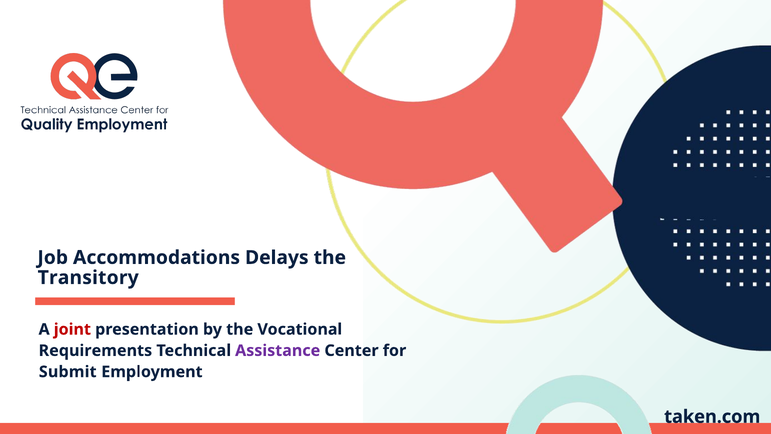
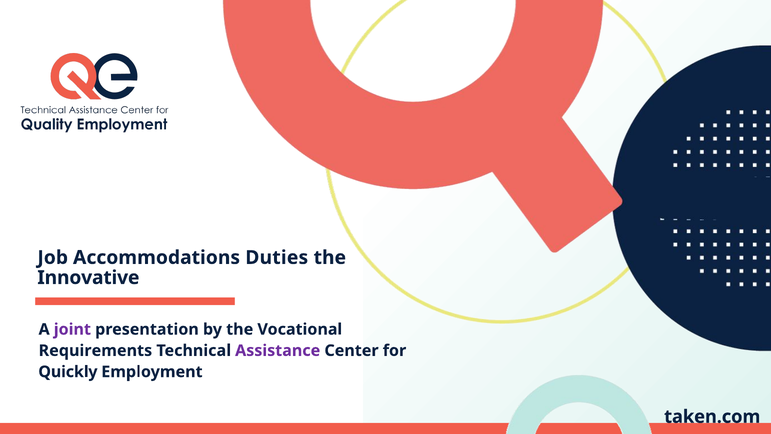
Delays: Delays -> Duties
Transitory: Transitory -> Innovative
joint colour: red -> purple
Submit: Submit -> Quickly
